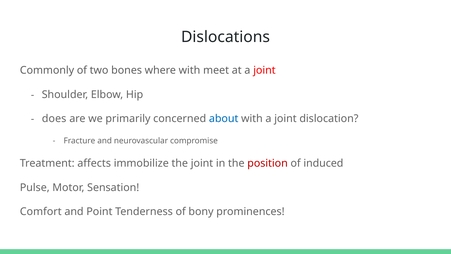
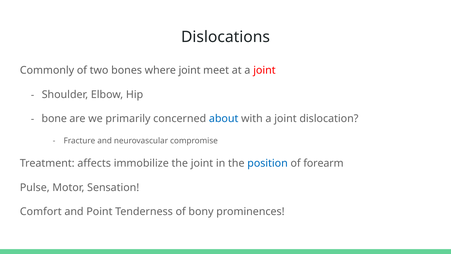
where with: with -> joint
does: does -> bone
position colour: red -> blue
induced: induced -> forearm
